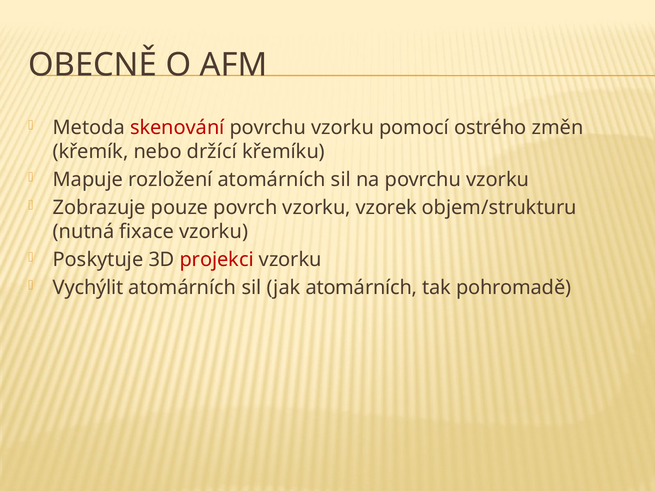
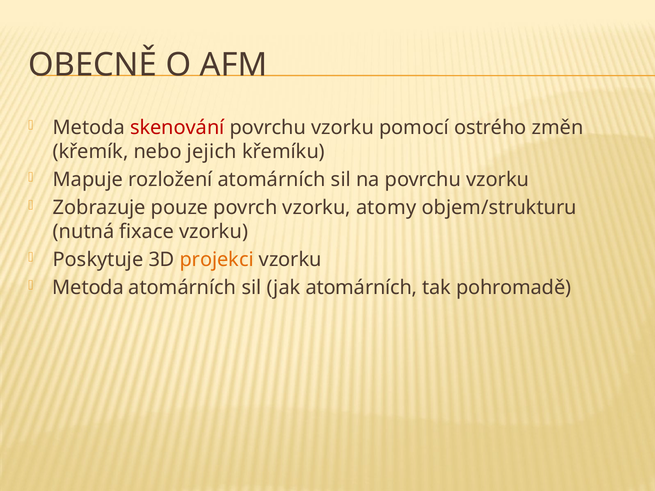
držící: držící -> jejich
vzorek: vzorek -> atomy
projekci colour: red -> orange
Vychýlit at (88, 288): Vychýlit -> Metoda
